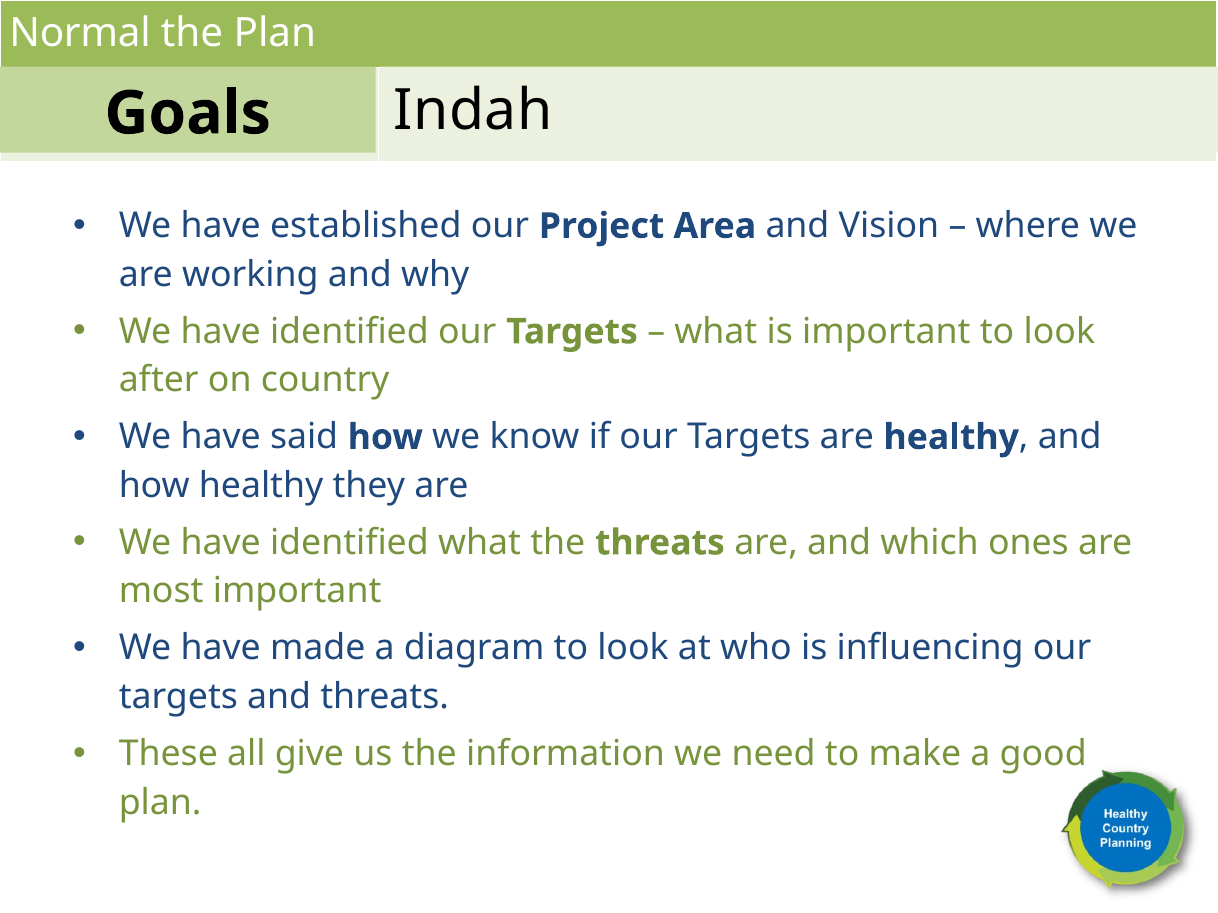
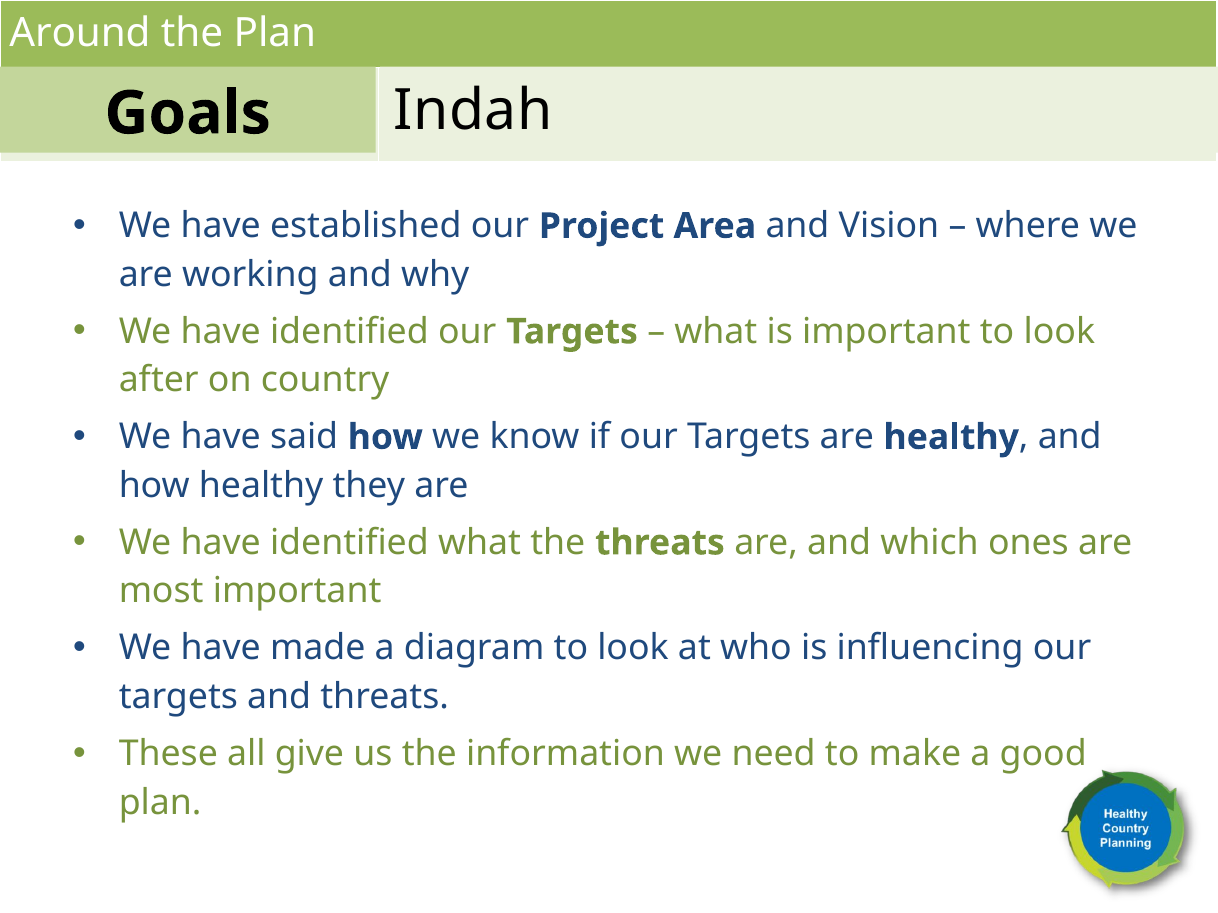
Normal: Normal -> Around
